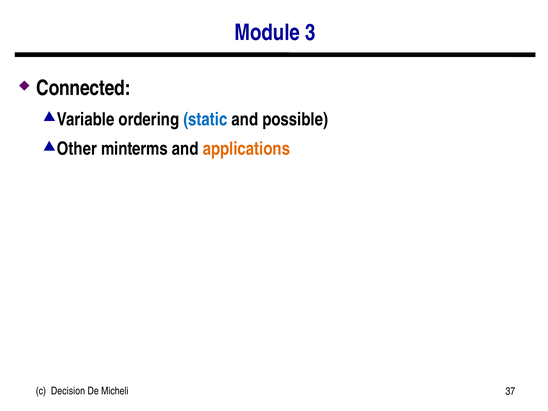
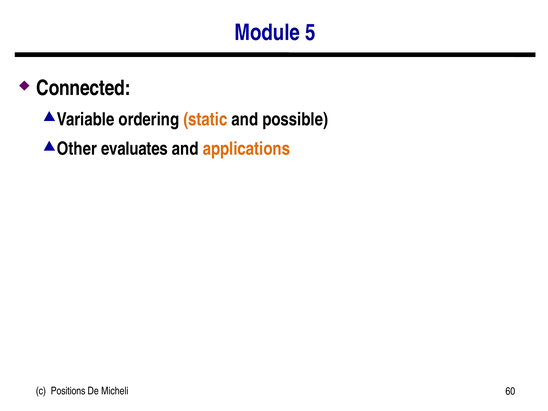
3: 3 -> 5
static colour: blue -> orange
minterms: minterms -> evaluates
Decision: Decision -> Positions
37: 37 -> 60
